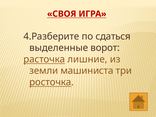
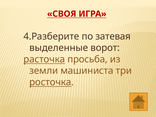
сдаться: сдаться -> затевая
лишние: лишние -> просьба
